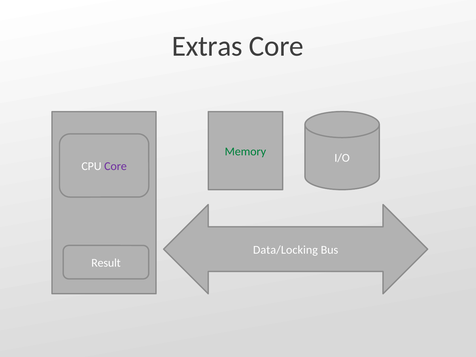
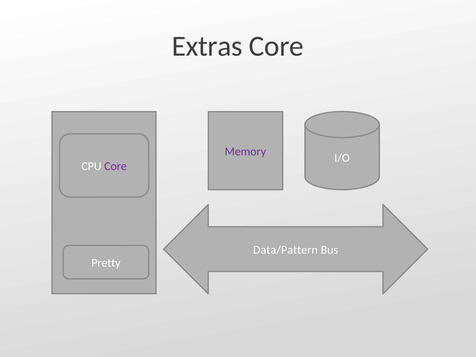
Memory colour: green -> purple
Data/Locking: Data/Locking -> Data/Pattern
Result: Result -> Pretty
